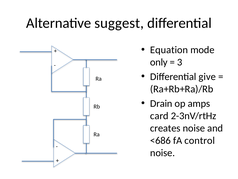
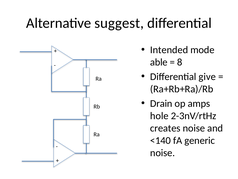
Equation: Equation -> Intended
only: only -> able
3: 3 -> 8
card: card -> hole
<686: <686 -> <140
control: control -> generic
